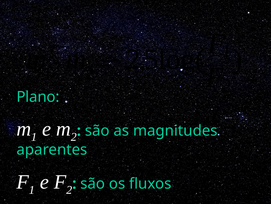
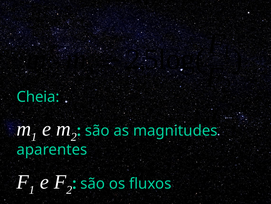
Plano: Plano -> Cheia
